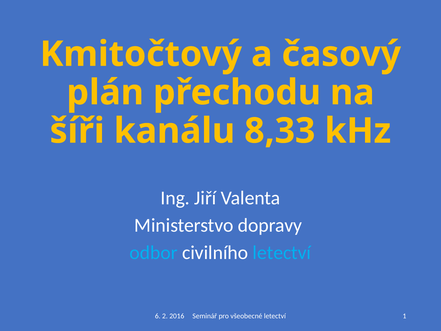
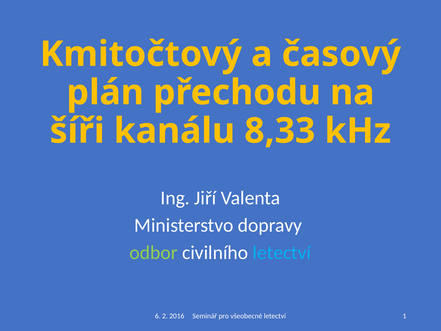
odbor colour: light blue -> light green
